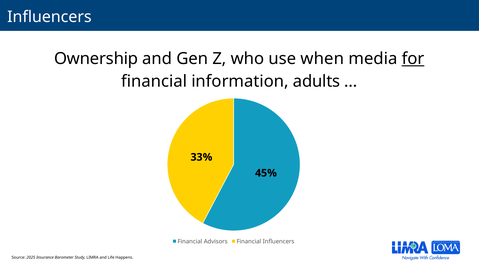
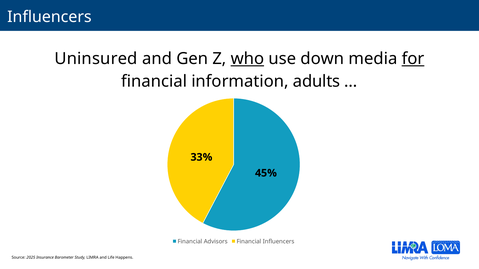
Ownership: Ownership -> Uninsured
who underline: none -> present
when: when -> down
